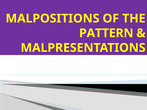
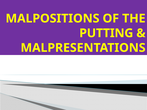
PATTERN: PATTERN -> PUTTING
